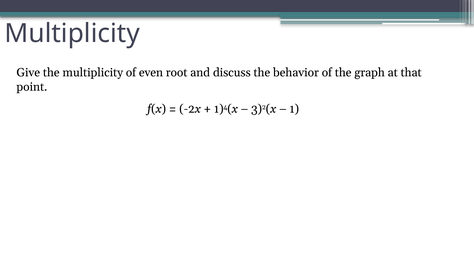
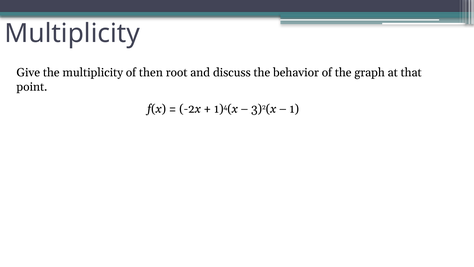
even: even -> then
